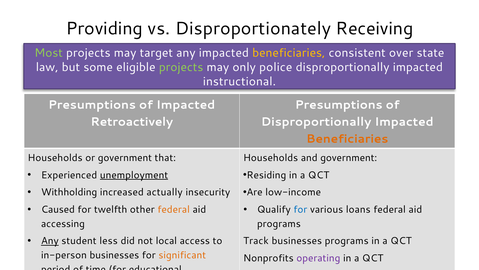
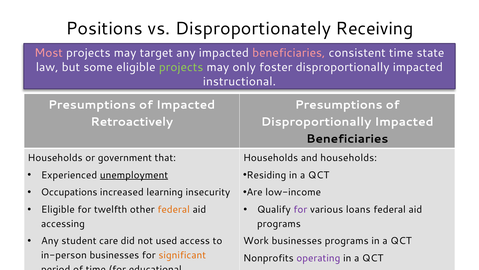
Providing: Providing -> Positions
Most colour: light green -> pink
beneficiaries at (289, 53) colour: yellow -> pink
consistent over: over -> time
police: police -> foster
Beneficiaries at (347, 138) colour: orange -> black
and government: government -> households
Withholding: Withholding -> Occupations
actually: actually -> learning
Caused at (58, 209): Caused -> Eligible
for at (300, 209) colour: blue -> purple
Any at (50, 241) underline: present -> none
less: less -> care
local: local -> used
Track: Track -> Work
